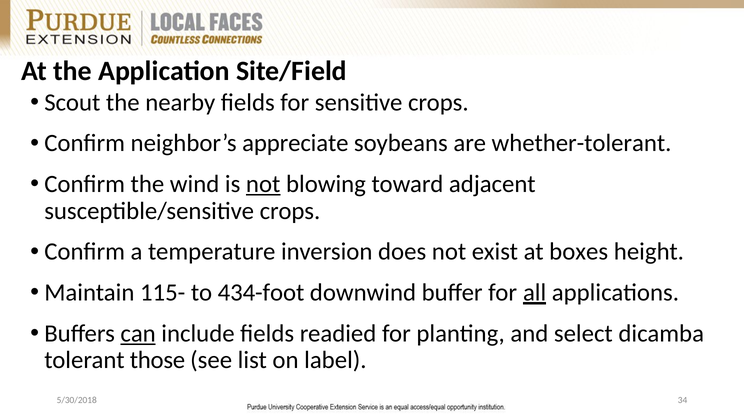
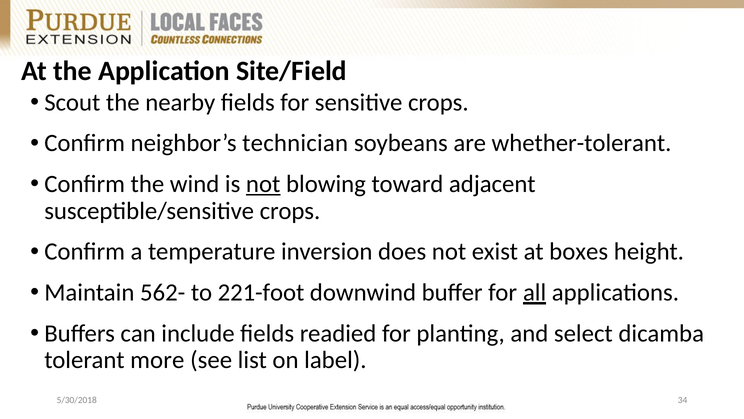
appreciate: appreciate -> technician
115-: 115- -> 562-
434-foot: 434-foot -> 221-foot
can underline: present -> none
those: those -> more
